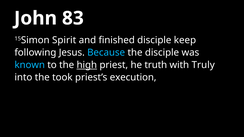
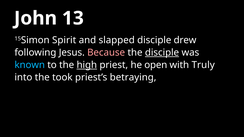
83: 83 -> 13
finished: finished -> slapped
keep: keep -> drew
Because colour: light blue -> pink
disciple at (162, 53) underline: none -> present
truth: truth -> open
execution: execution -> betraying
